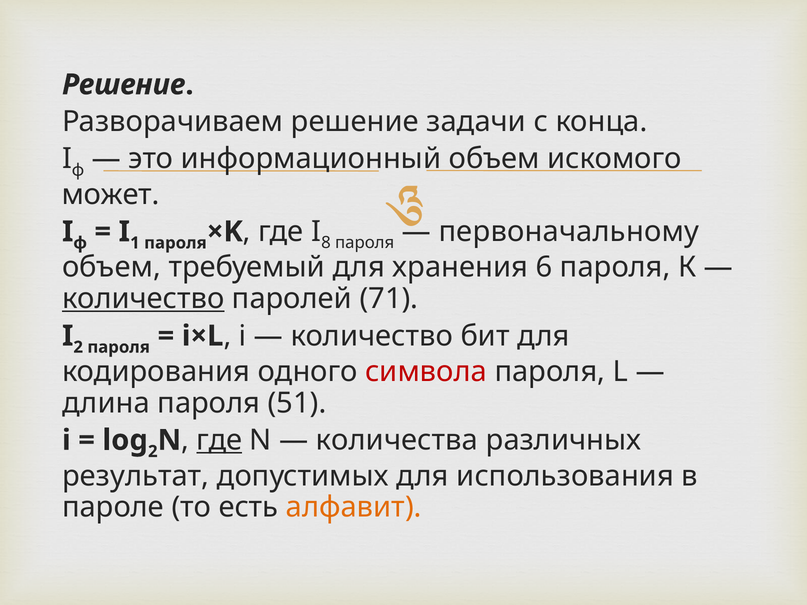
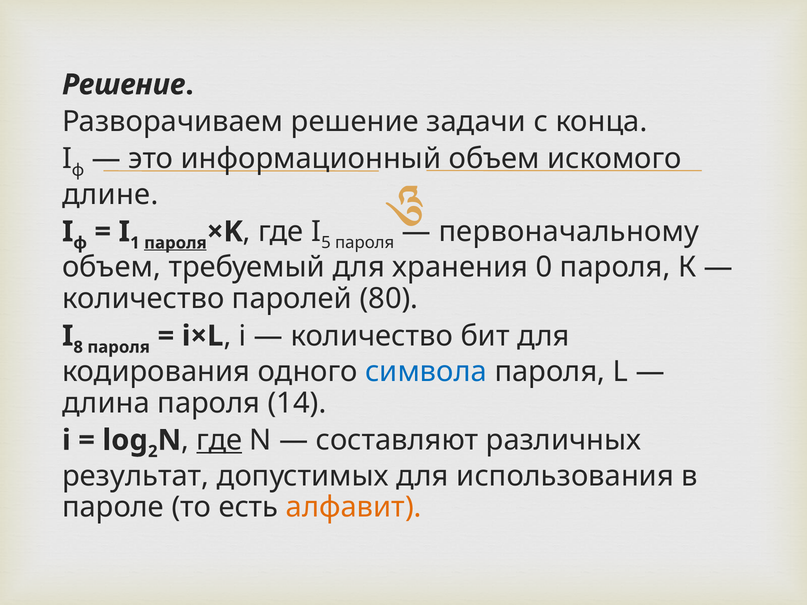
может: может -> длине
пароля at (175, 243) underline: none -> present
8: 8 -> 5
6: 6 -> 0
количество at (143, 299) underline: present -> none
71: 71 -> 80
I 2: 2 -> 8
символа colour: red -> blue
51: 51 -> 14
количества: количества -> составляют
